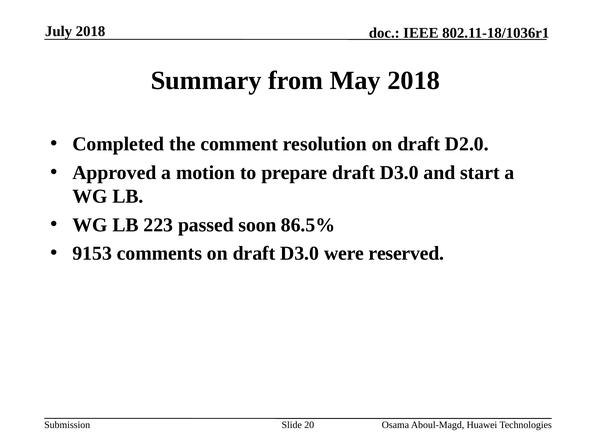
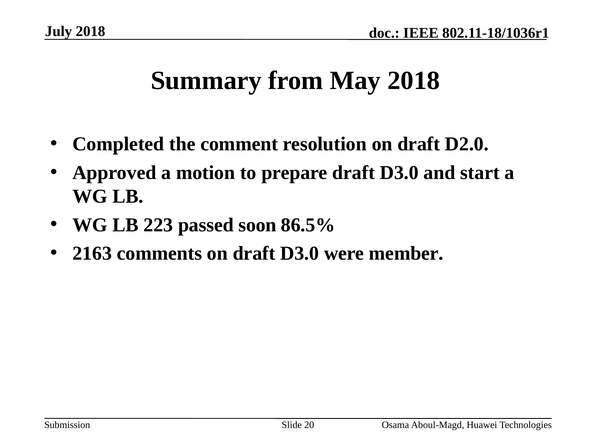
9153: 9153 -> 2163
reserved: reserved -> member
